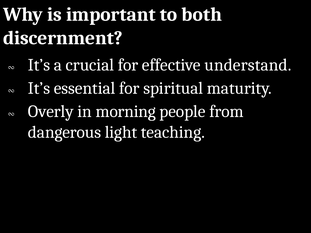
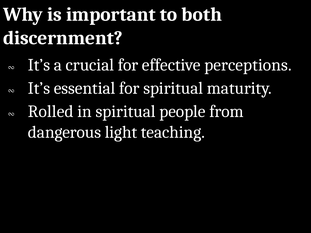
understand: understand -> perceptions
Overly: Overly -> Rolled
in morning: morning -> spiritual
